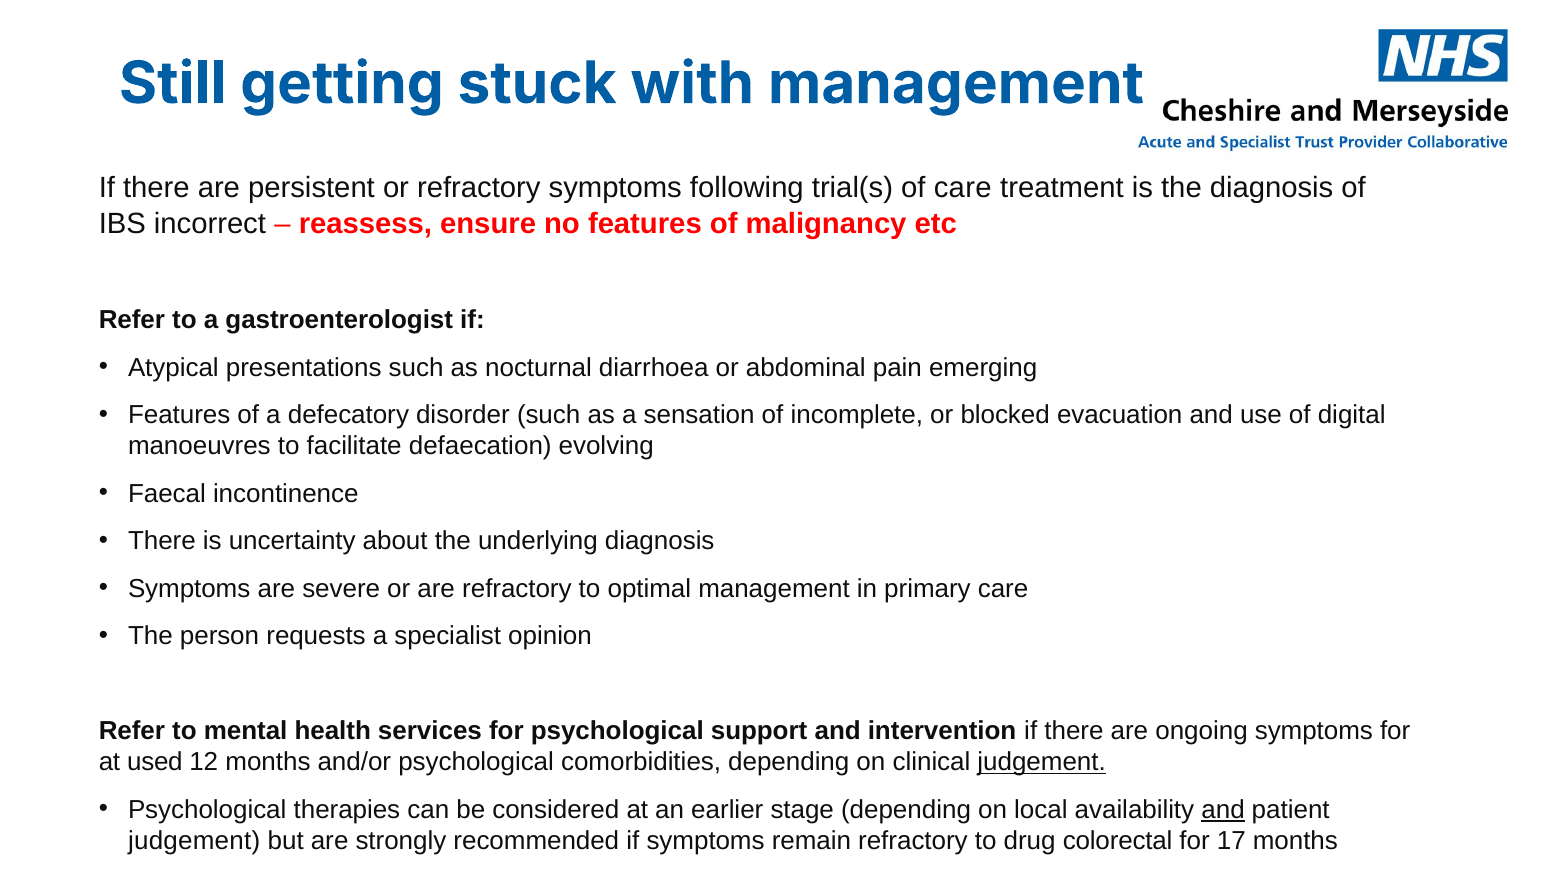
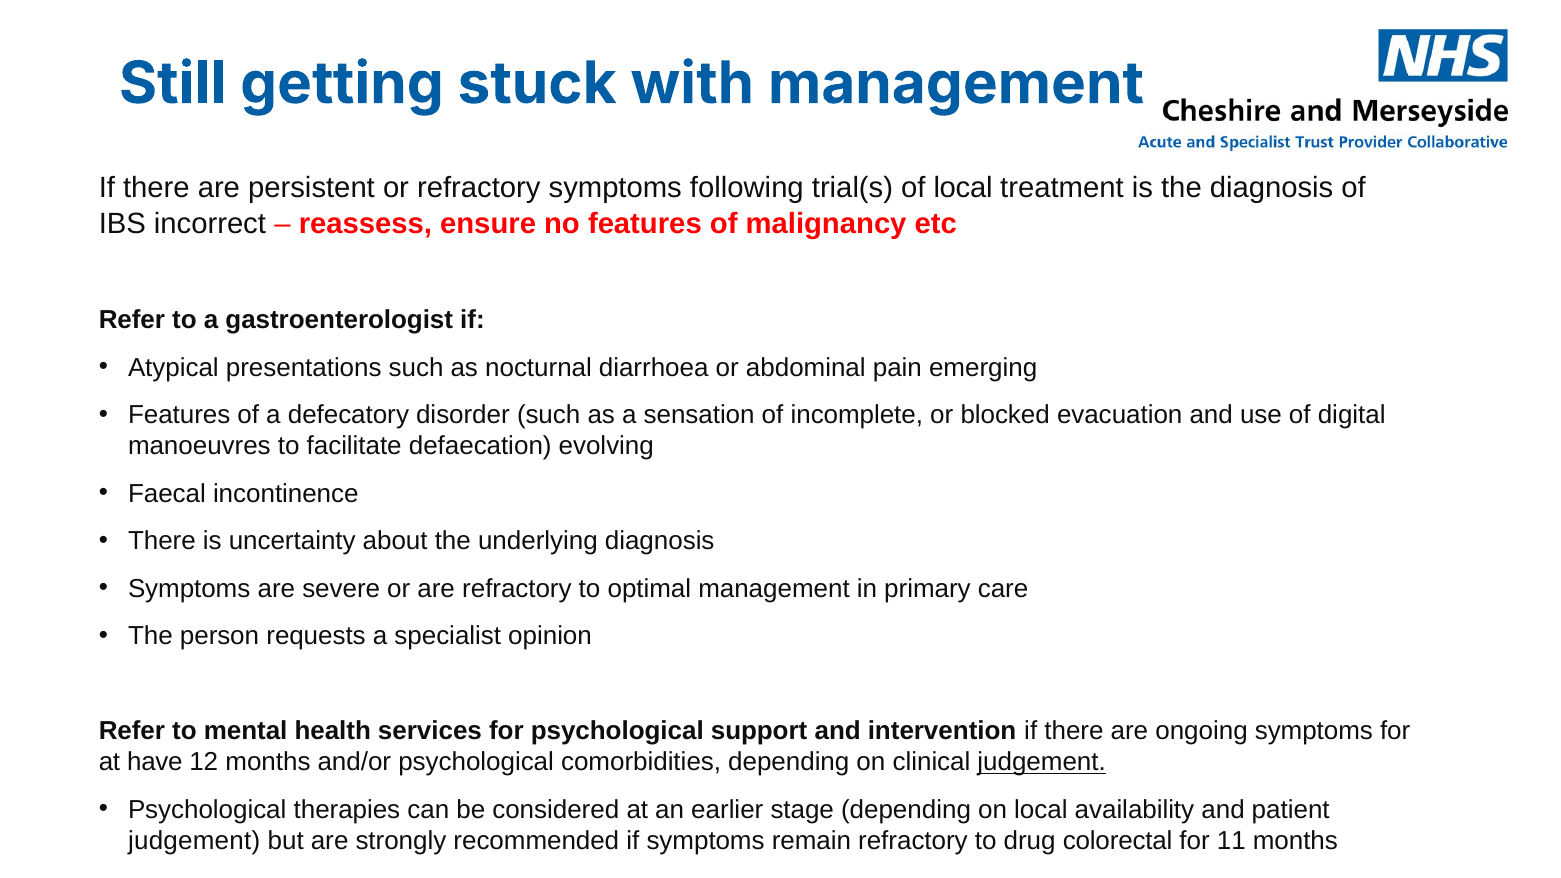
of care: care -> local
used: used -> have
and at (1223, 810) underline: present -> none
17: 17 -> 11
